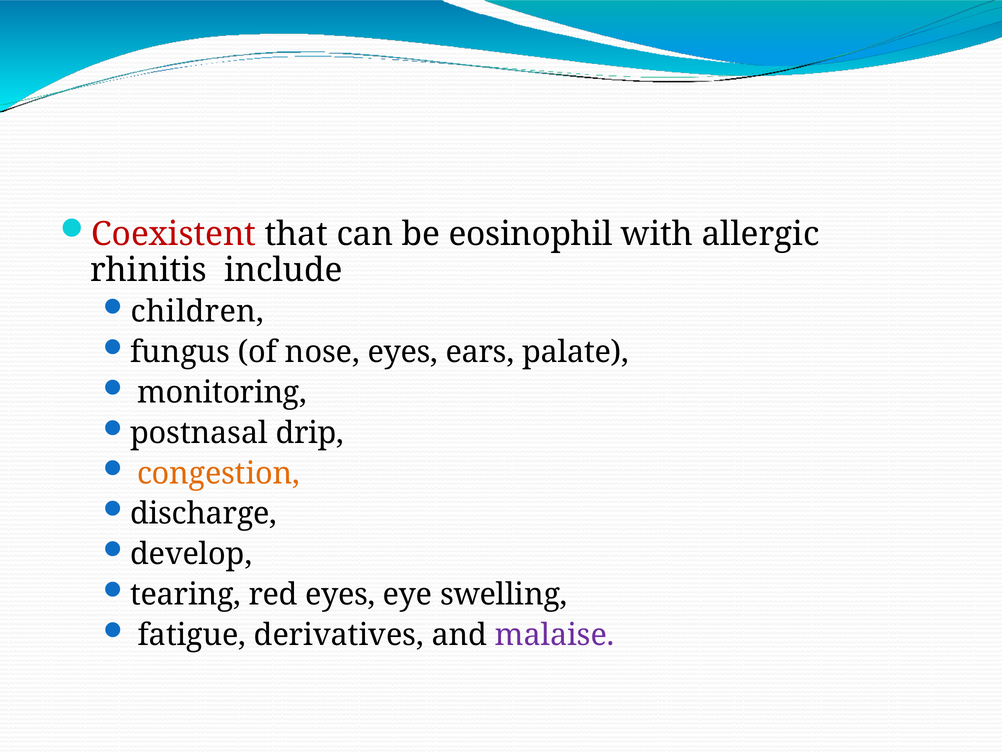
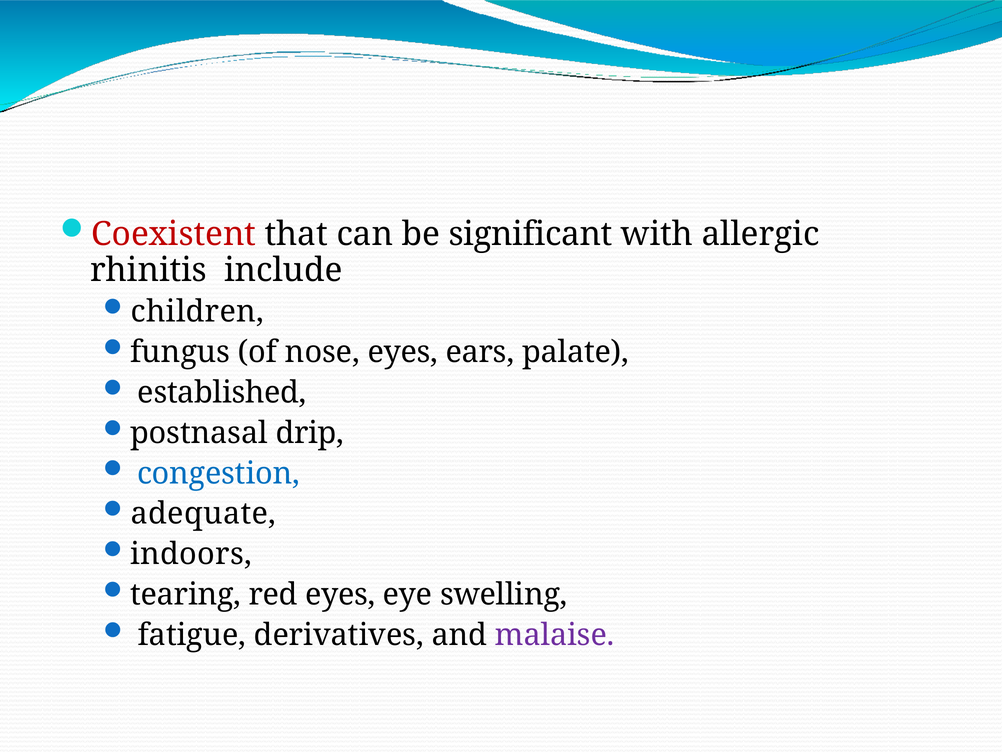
eosinophil: eosinophil -> significant
monitoring: monitoring -> established
congestion colour: orange -> blue
discharge: discharge -> adequate
develop: develop -> indoors
